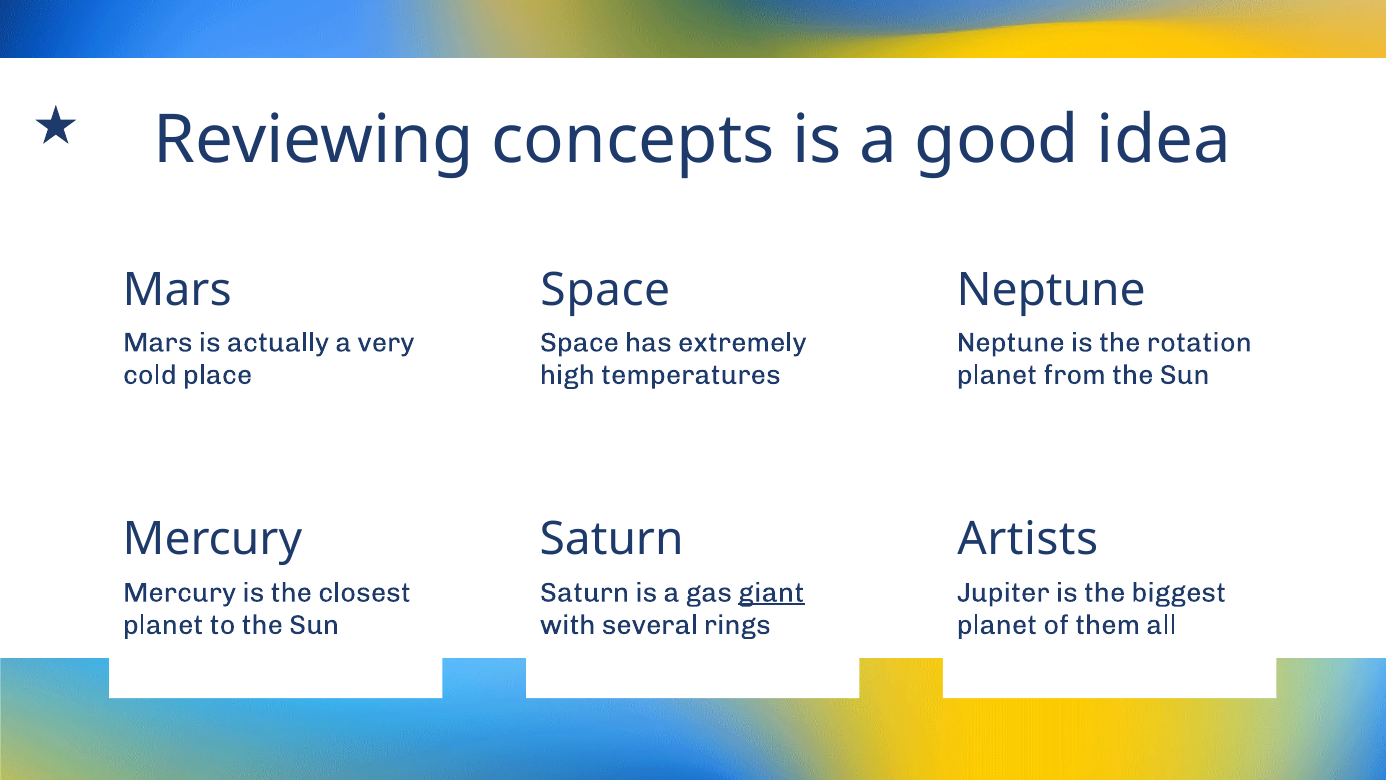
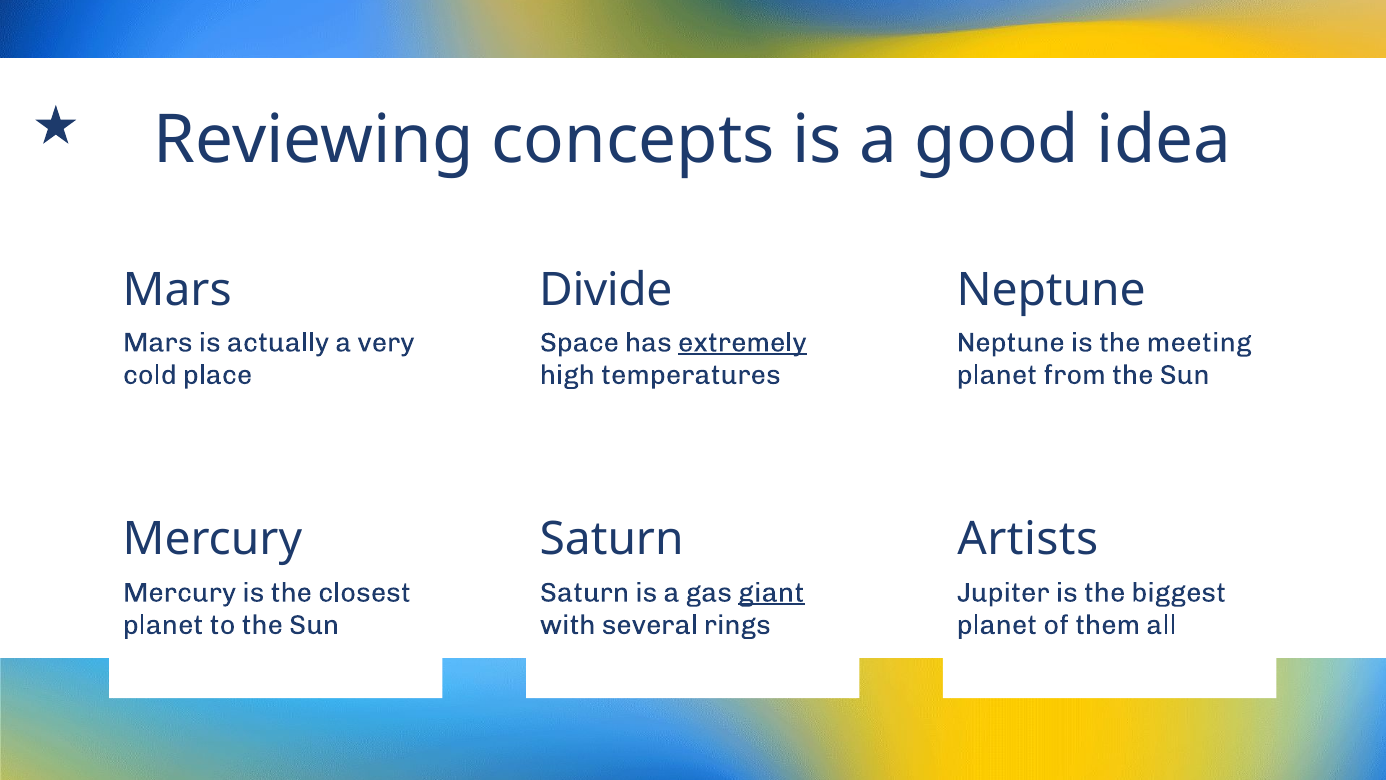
Mars Space: Space -> Divide
extremely underline: none -> present
rotation: rotation -> meeting
